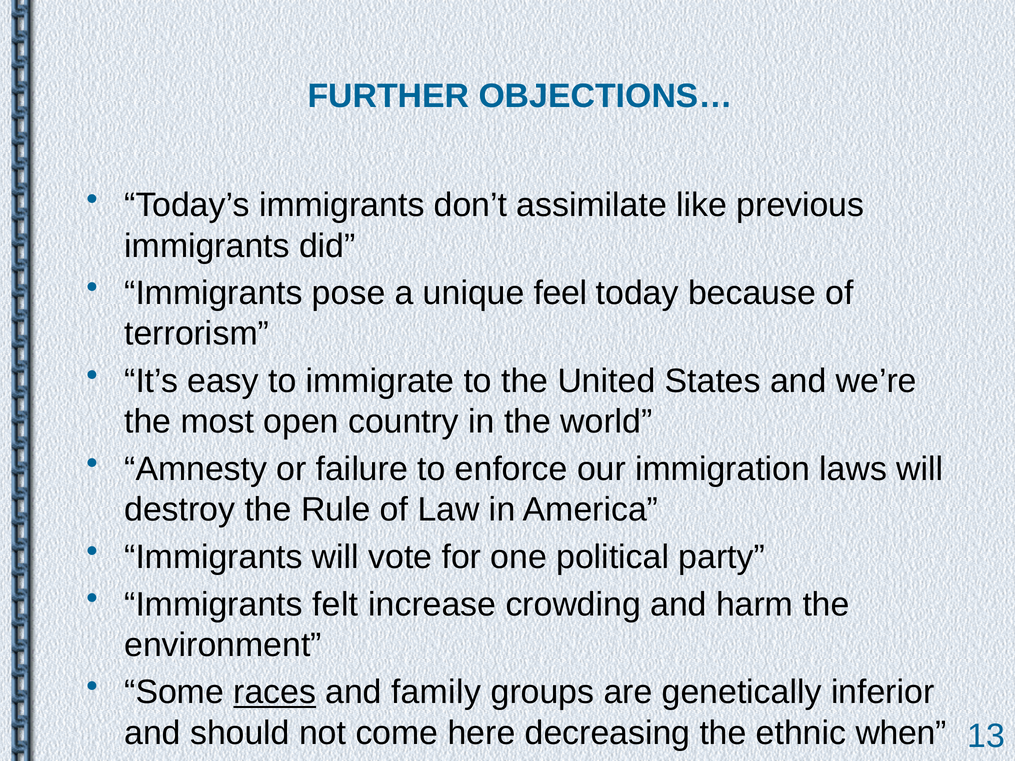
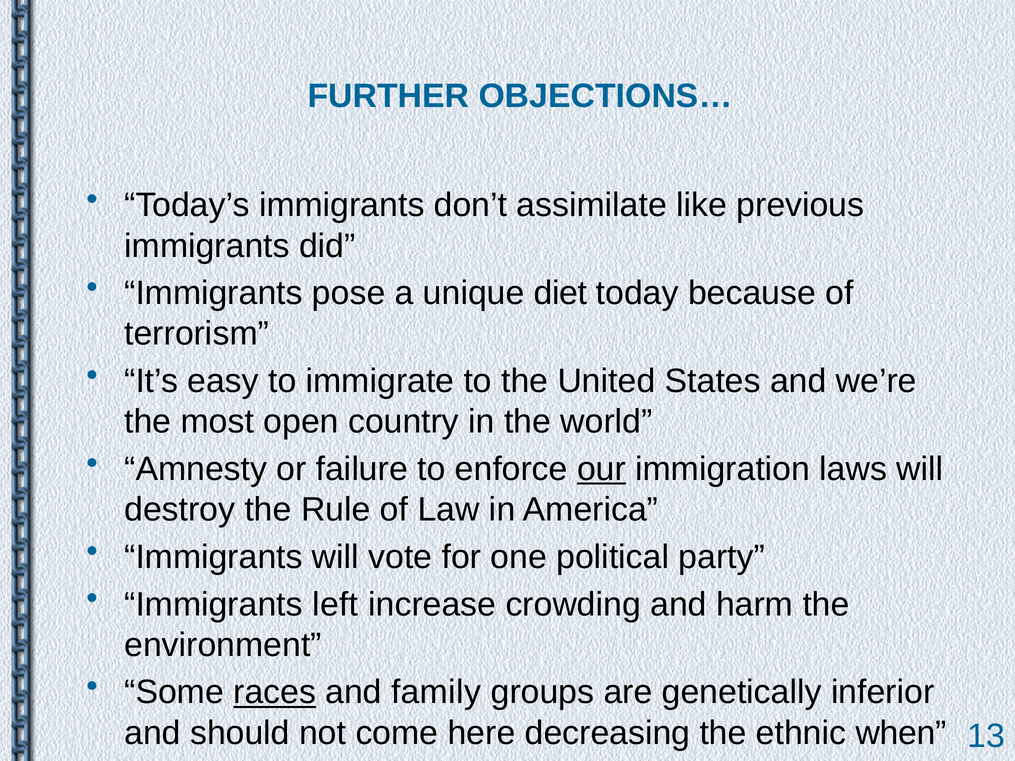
feel: feel -> diet
our underline: none -> present
felt: felt -> left
